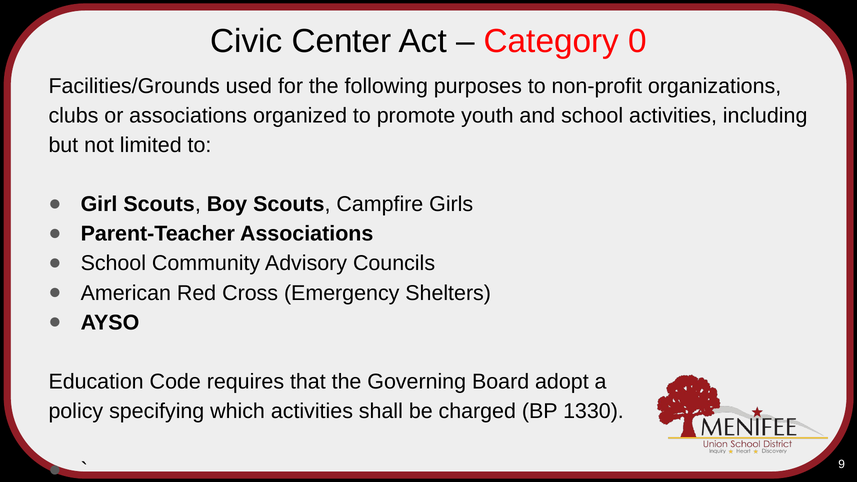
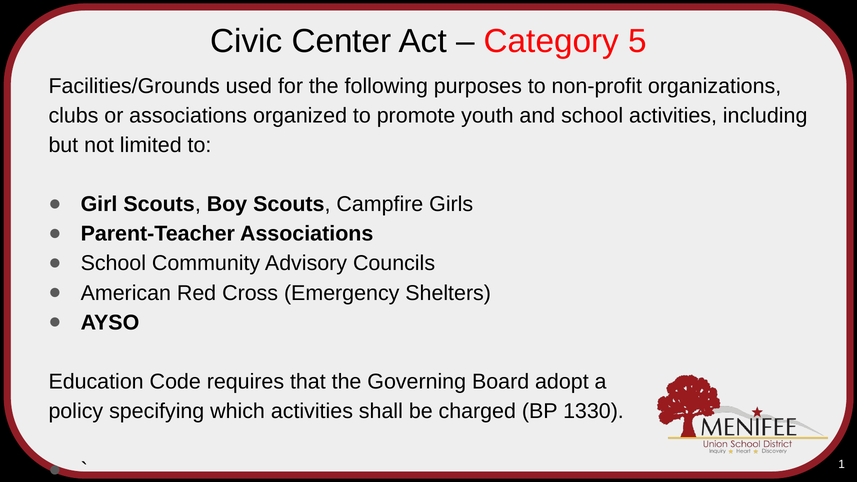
0: 0 -> 5
9: 9 -> 1
